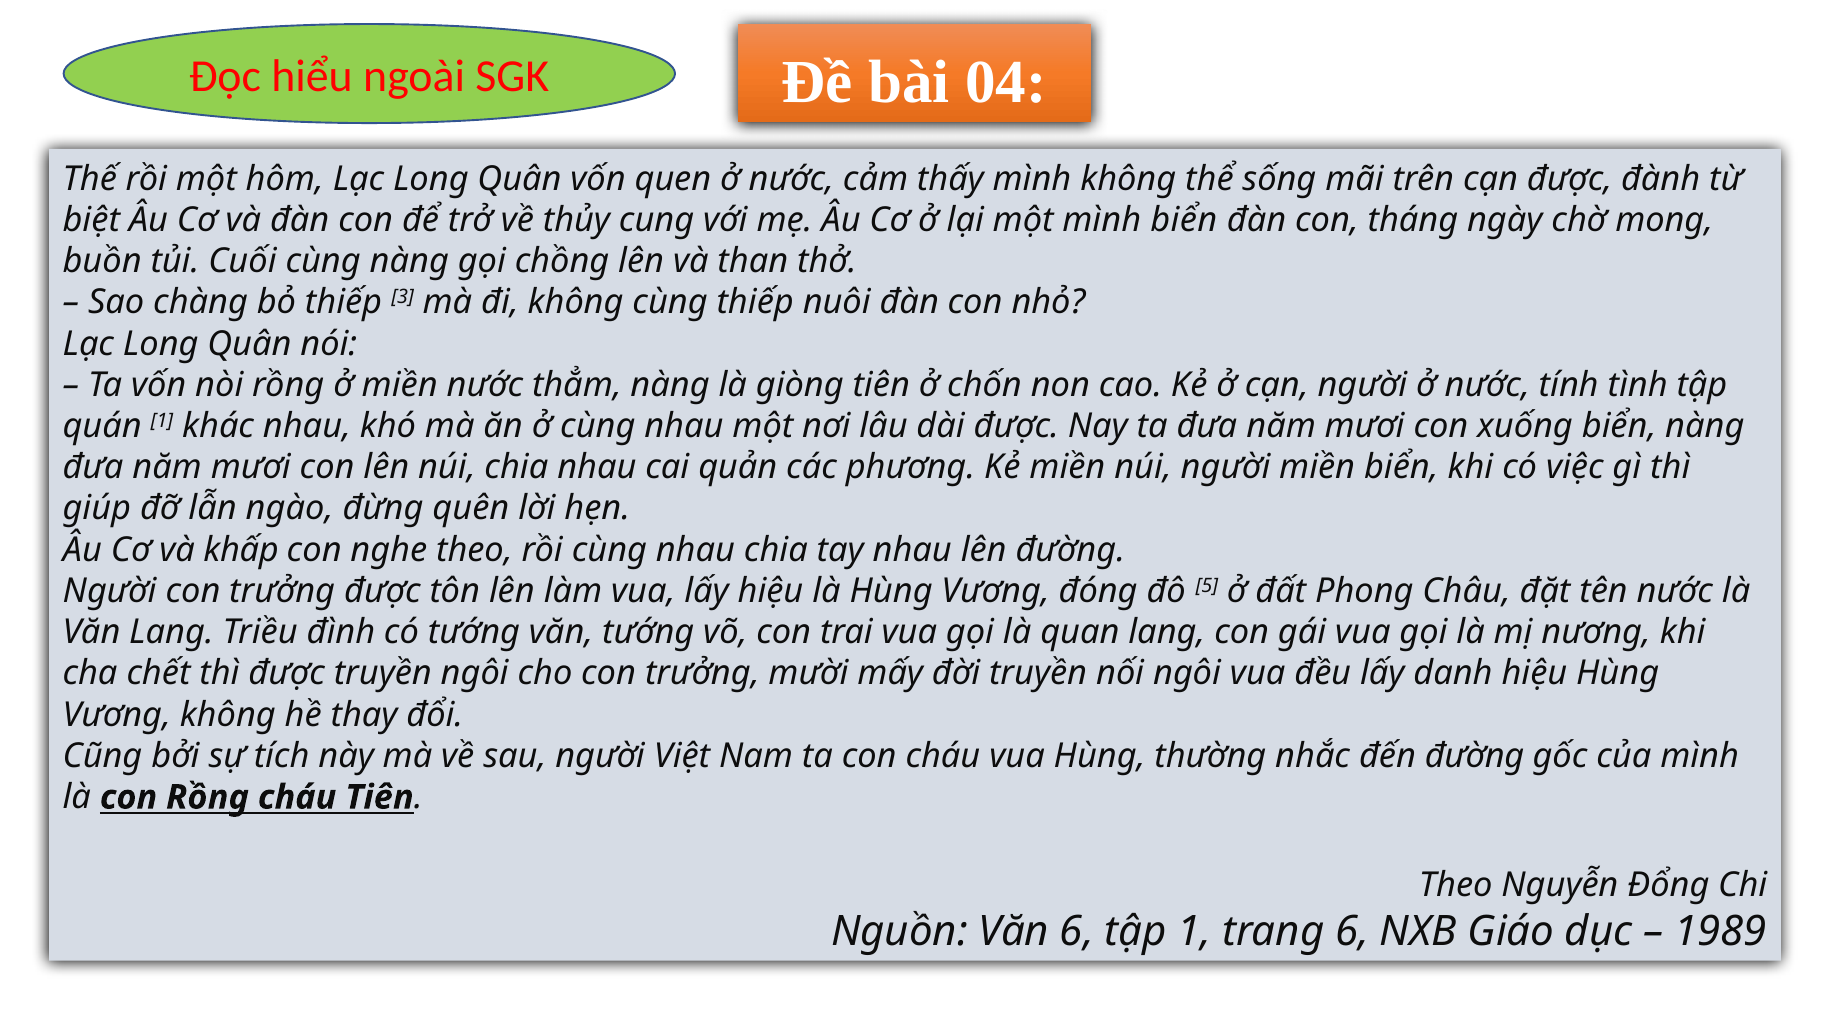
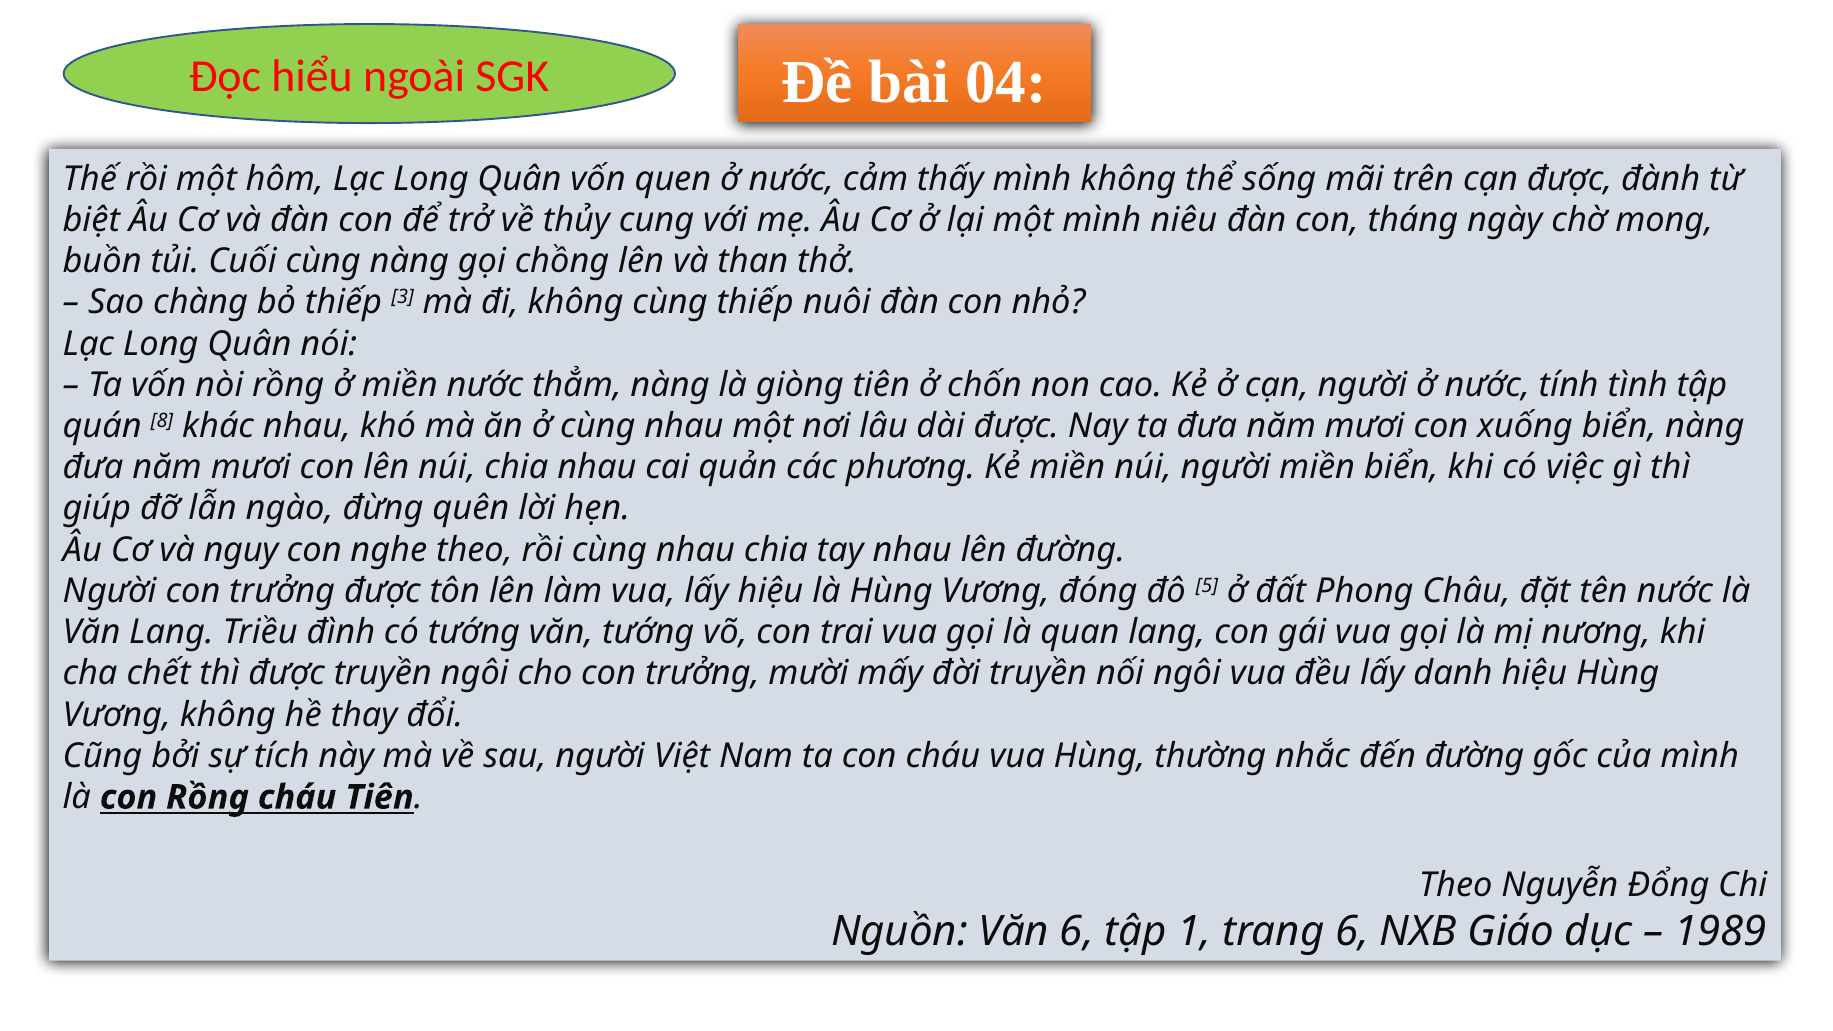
mình biển: biển -> niêu
quán 1: 1 -> 8
khấp: khấp -> nguy
